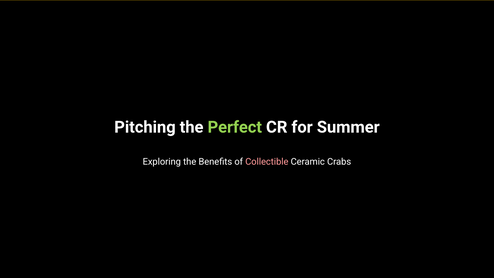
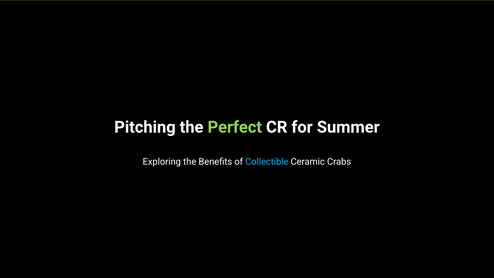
Collectible colour: pink -> light blue
